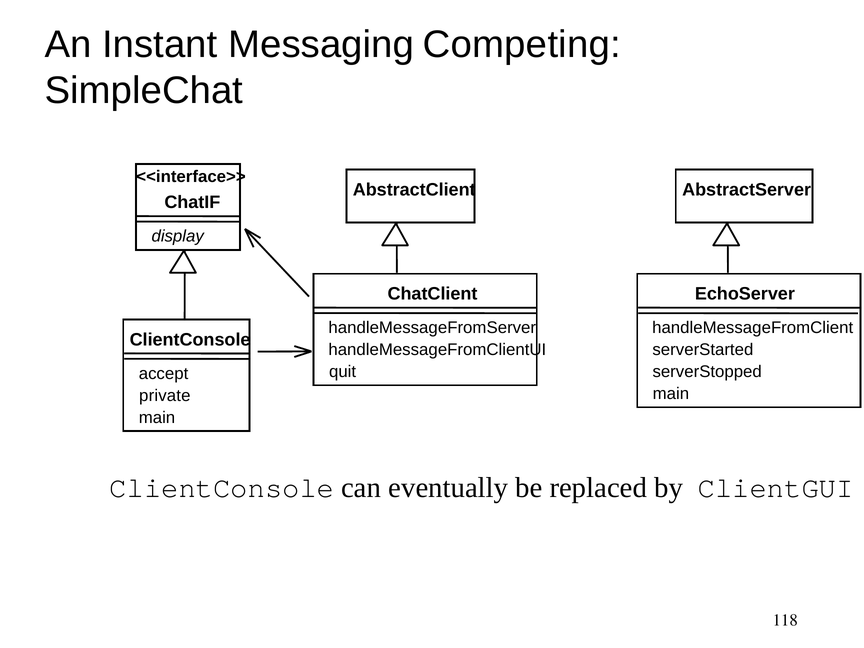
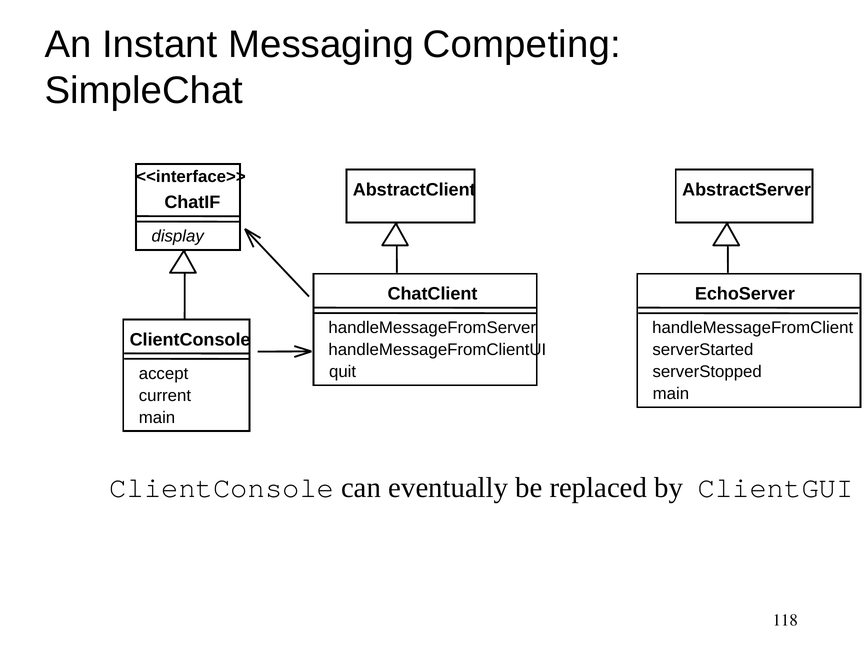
private: private -> current
